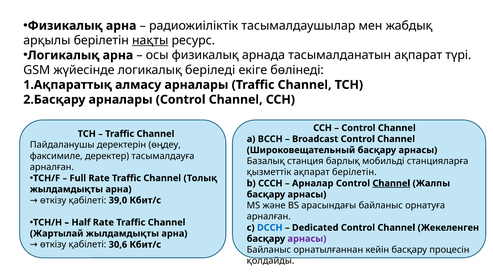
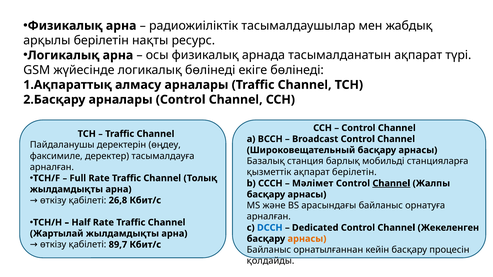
нақты underline: present -> none
логикалық беріледі: беріледі -> бөлінеді
Арналар: Арналар -> Мәлімет
39,0: 39,0 -> 26,8
арнасы at (307, 239) colour: purple -> orange
30,6: 30,6 -> 89,7
